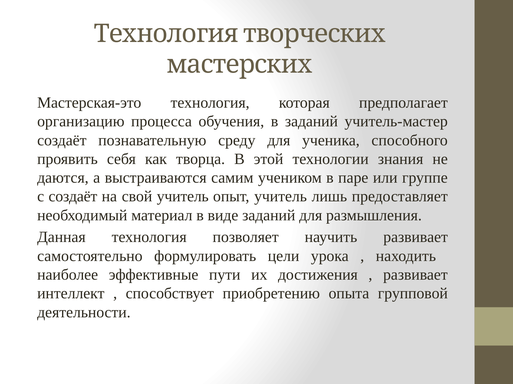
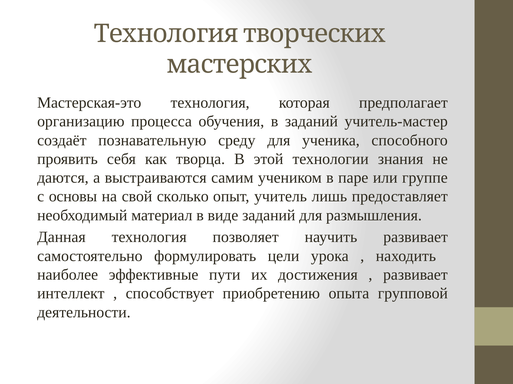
с создаёт: создаёт -> основы
свой учитель: учитель -> сколько
